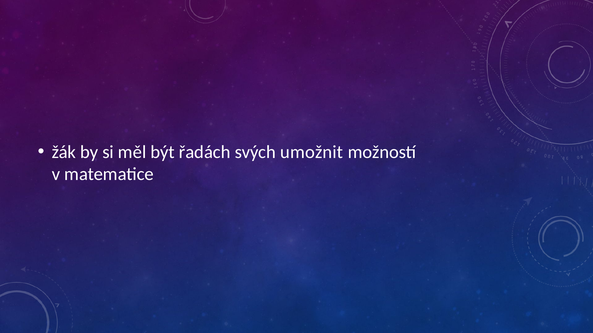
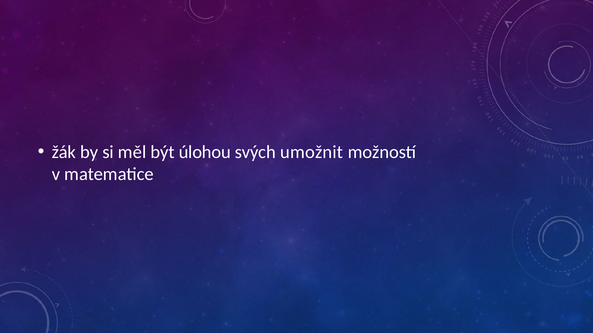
řadách: řadách -> úlohou
